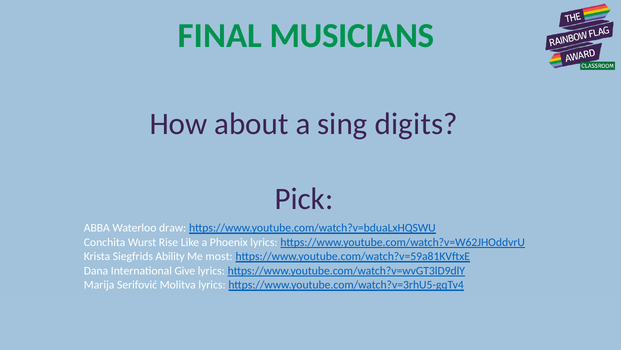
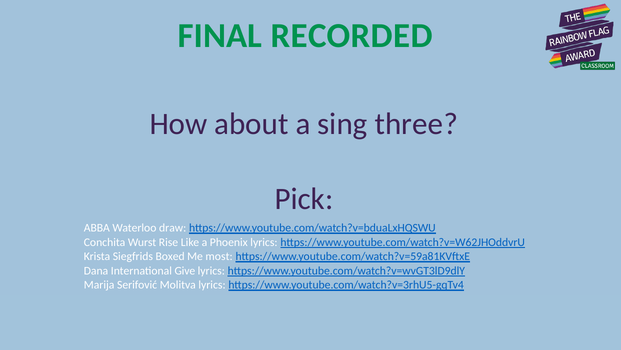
MUSICIANS: MUSICIANS -> RECORDED
digits: digits -> three
Ability: Ability -> Boxed
